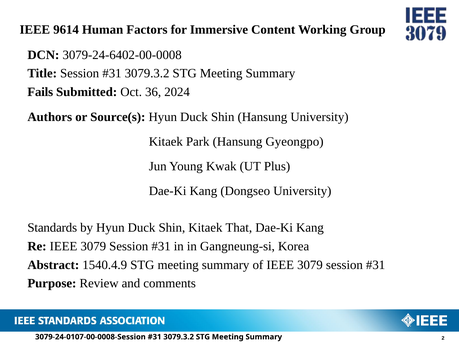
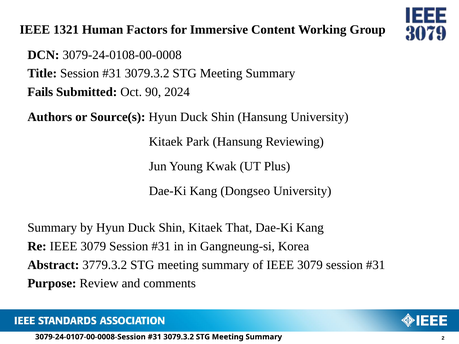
9614: 9614 -> 1321
3079-24-6402-00-0008: 3079-24-6402-00-0008 -> 3079-24-0108-00-0008
36: 36 -> 90
Gyeongpo: Gyeongpo -> Reviewing
Standards at (52, 228): Standards -> Summary
1540.4.9: 1540.4.9 -> 3779.3.2
